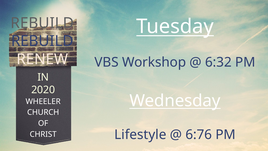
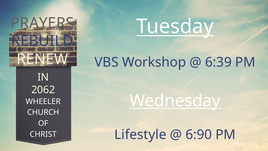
REBUILD at (42, 23): REBUILD -> PRAYERS
6:32: 6:32 -> 6:39
2020: 2020 -> 2062
6:76: 6:76 -> 6:90
